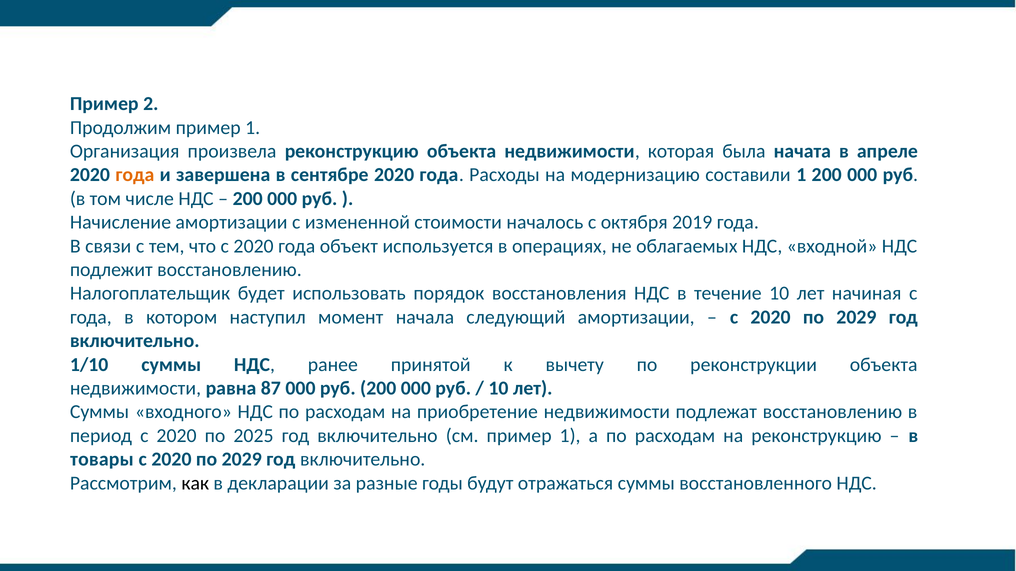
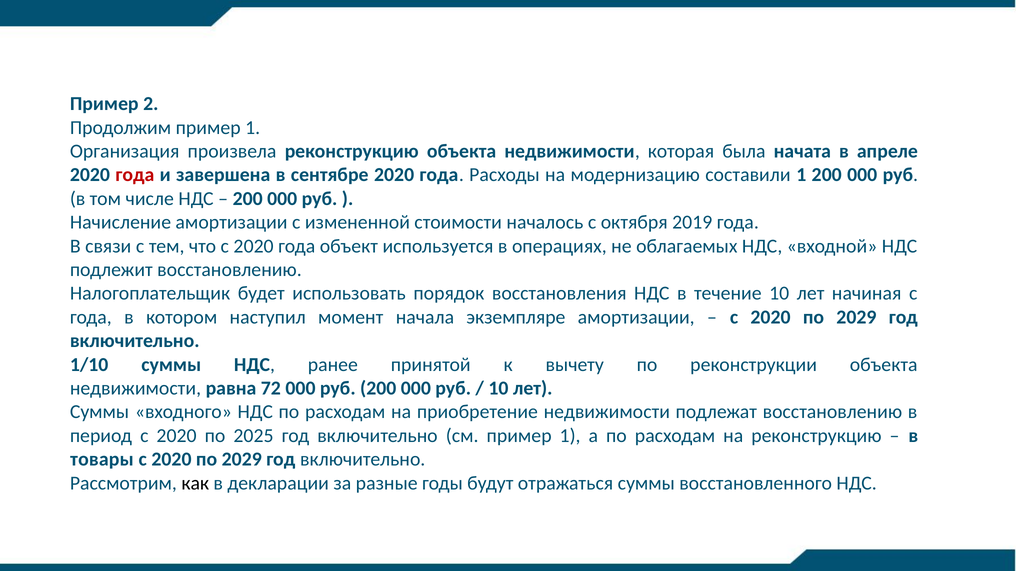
года at (135, 175) colour: orange -> red
следующий: следующий -> экземпляре
87: 87 -> 72
